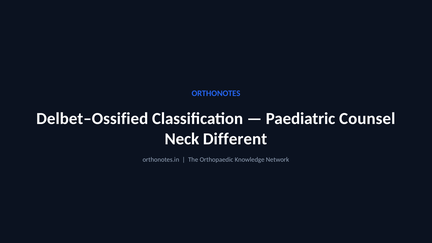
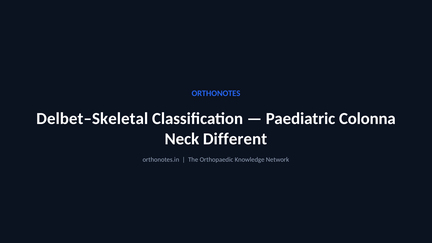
Delbet–Ossified: Delbet–Ossified -> Delbet–Skeletal
Counsel: Counsel -> Colonna
